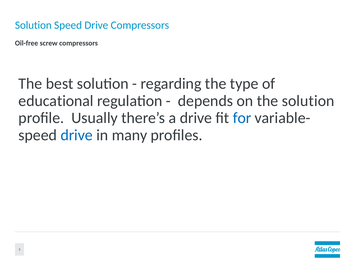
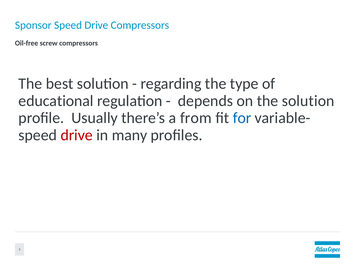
Solution at (33, 25): Solution -> Sponsor
a drive: drive -> from
drive at (77, 135) colour: blue -> red
